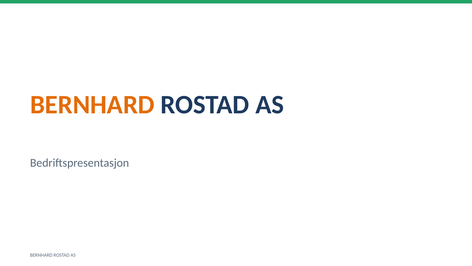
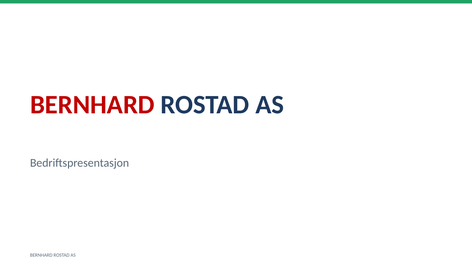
BERNHARD at (92, 105) colour: orange -> red
